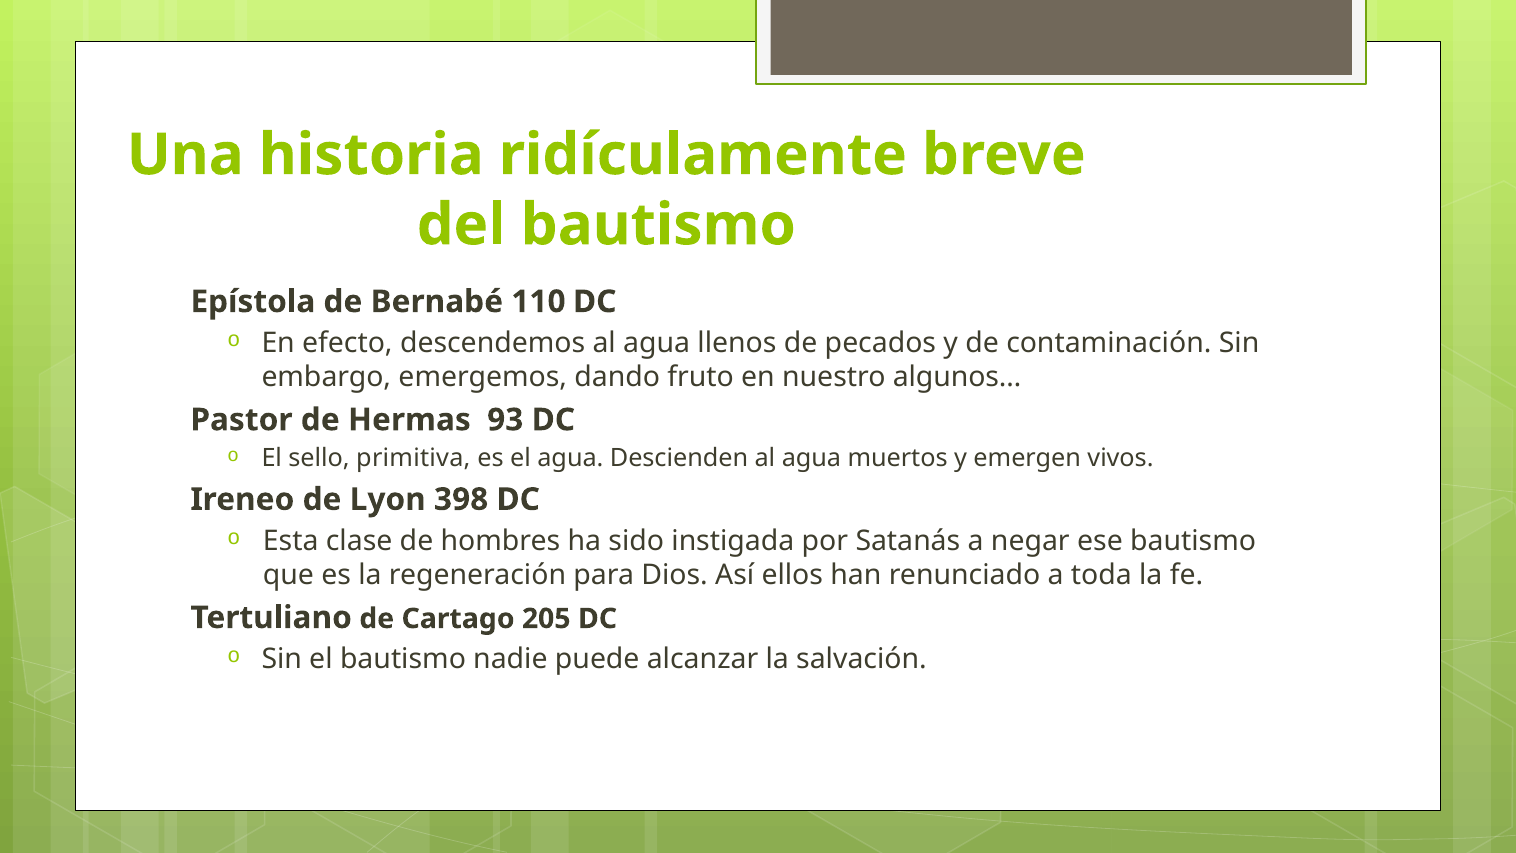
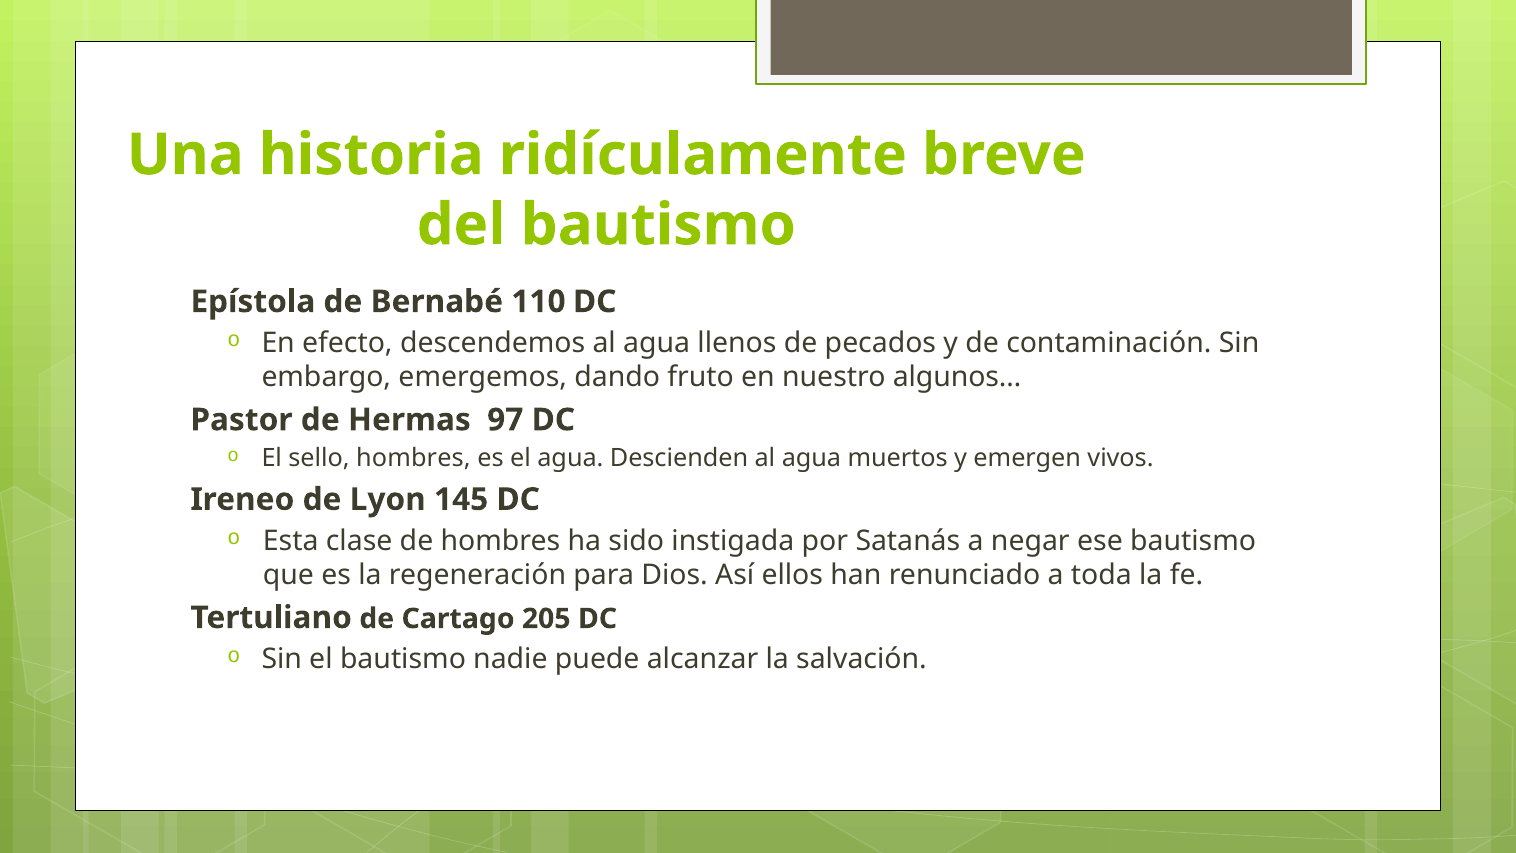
93: 93 -> 97
sello primitiva: primitiva -> hombres
398: 398 -> 145
